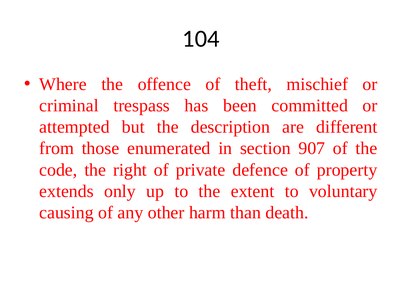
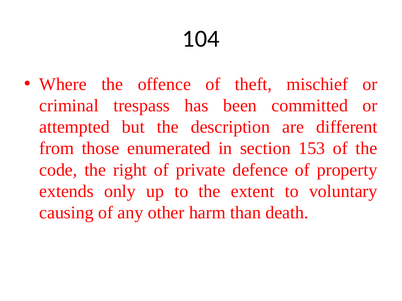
907: 907 -> 153
